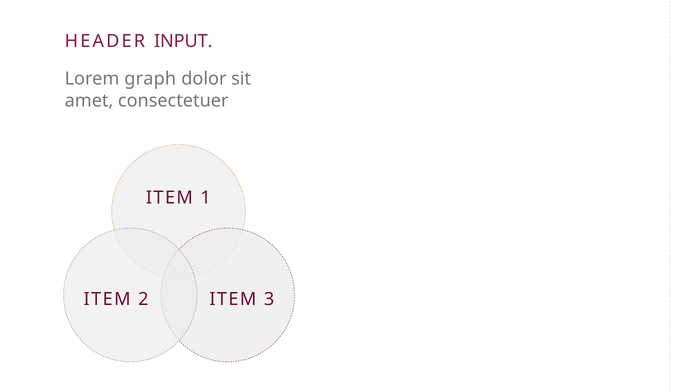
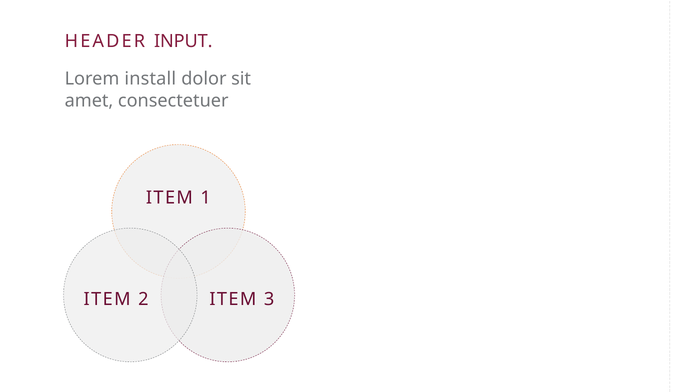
graph: graph -> install
